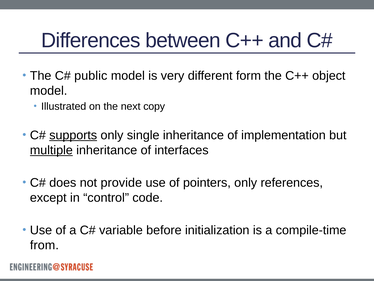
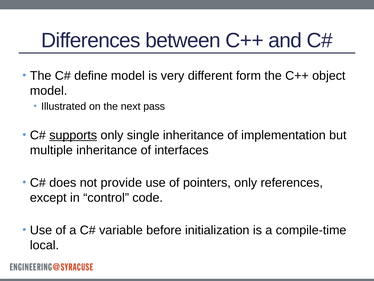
public: public -> define
copy: copy -> pass
multiple underline: present -> none
from: from -> local
